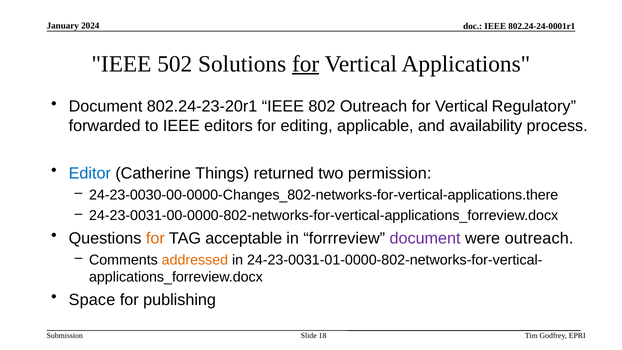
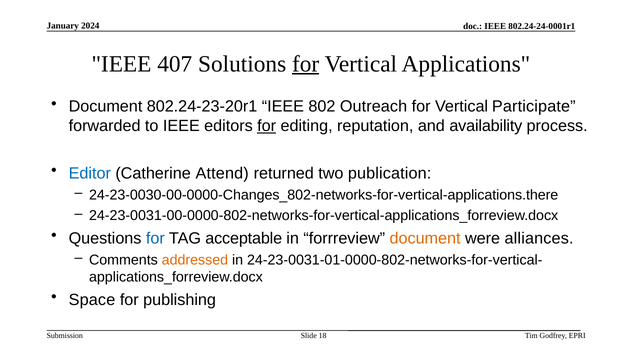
502: 502 -> 407
Regulatory: Regulatory -> Participate
for at (267, 126) underline: none -> present
applicable: applicable -> reputation
Things: Things -> Attend
permission: permission -> publication
for at (155, 238) colour: orange -> blue
document at (425, 238) colour: purple -> orange
were outreach: outreach -> alliances
